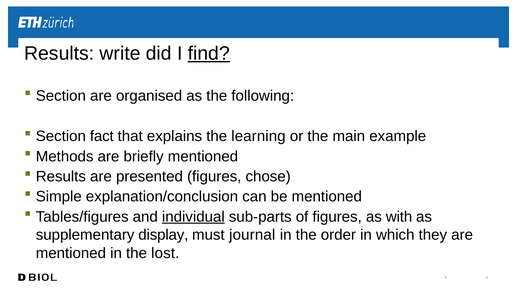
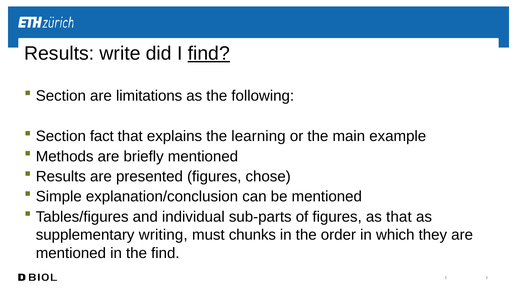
organised: organised -> limitations
individual underline: present -> none
as with: with -> that
display: display -> writing
journal: journal -> chunks
the lost: lost -> find
